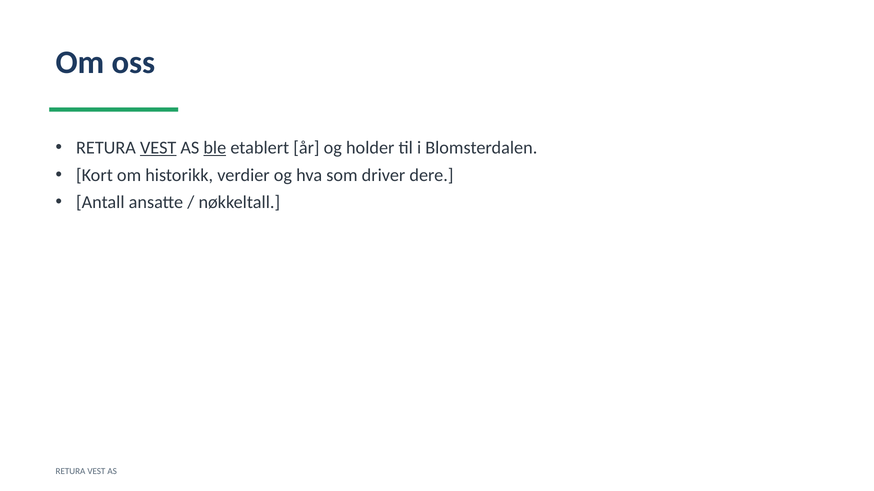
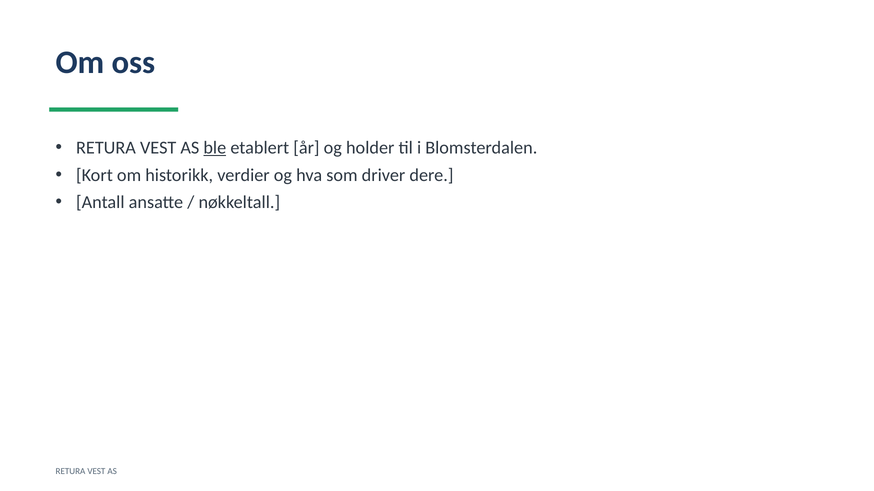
VEST at (158, 148) underline: present -> none
